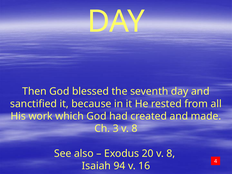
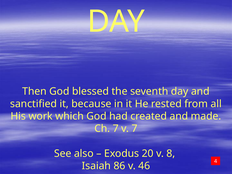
Ch 3: 3 -> 7
8 at (135, 129): 8 -> 7
94: 94 -> 86
16: 16 -> 46
